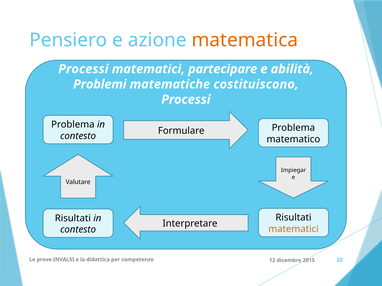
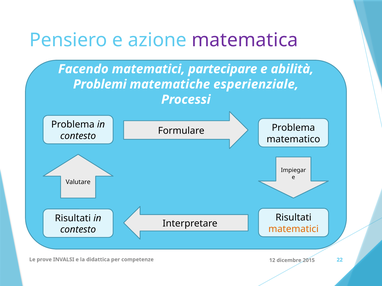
matematica colour: orange -> purple
Processi at (83, 69): Processi -> Facendo
costituiscono: costituiscono -> esperienziale
